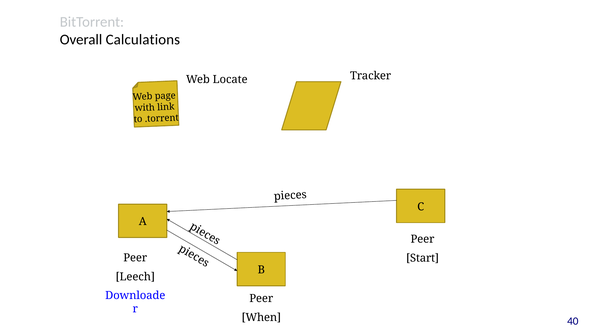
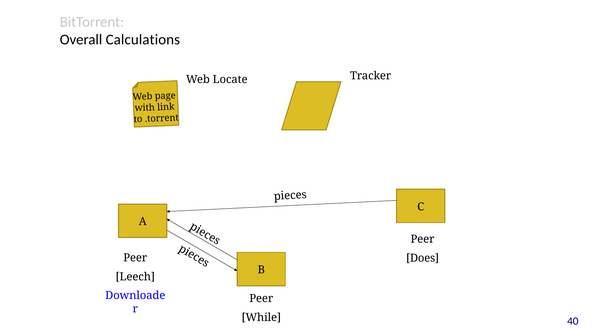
Start: Start -> Does
When: When -> While
